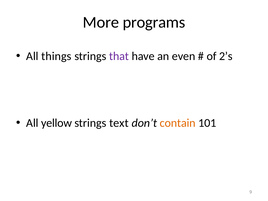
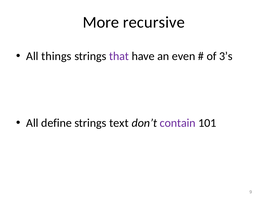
programs: programs -> recursive
2’s: 2’s -> 3’s
yellow: yellow -> define
contain colour: orange -> purple
